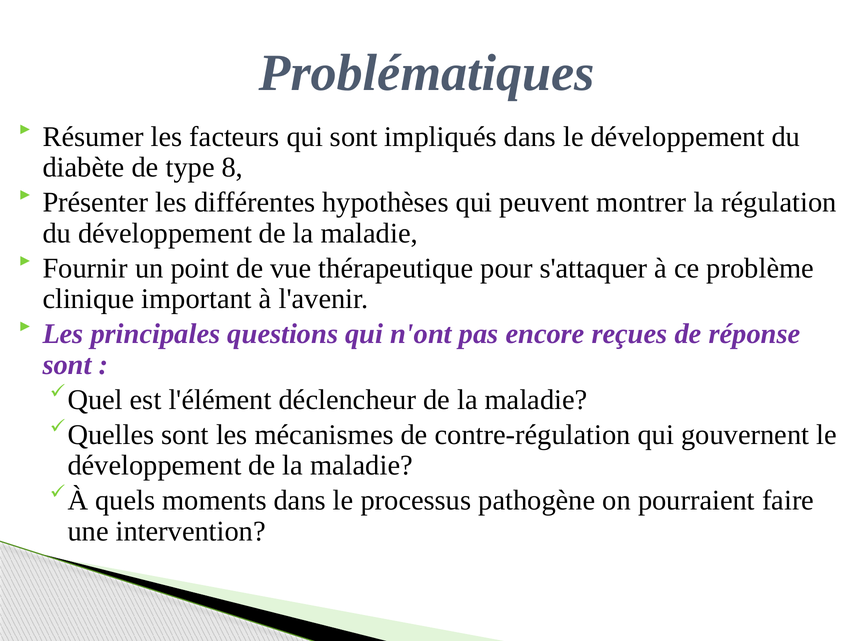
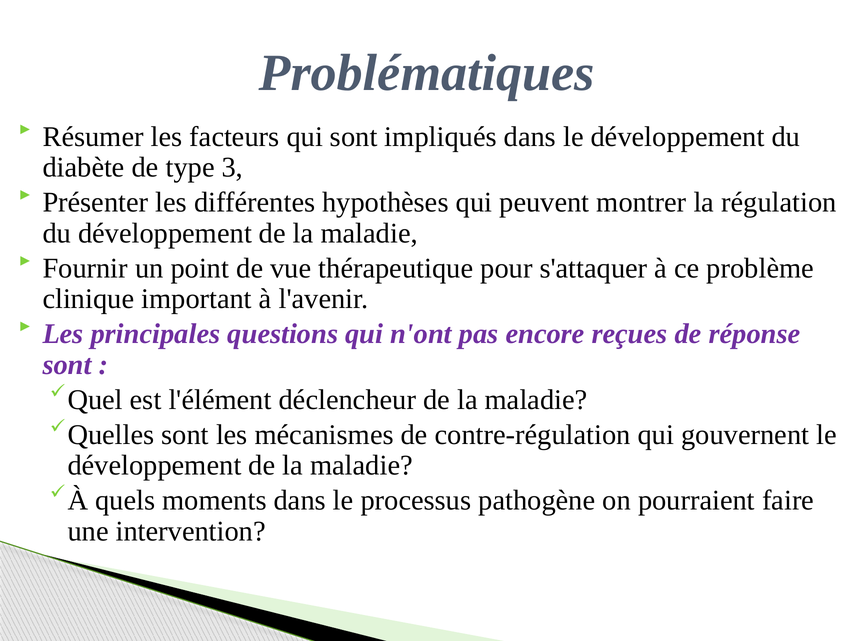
8: 8 -> 3
